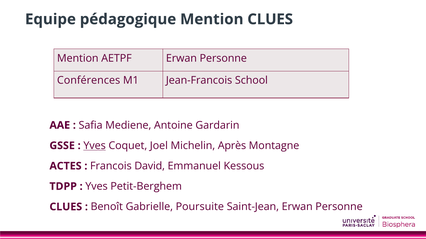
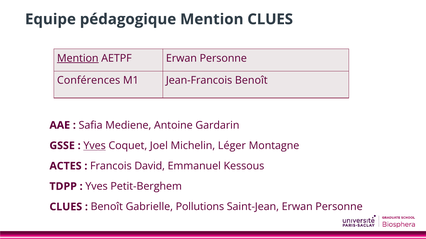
Mention at (78, 58) underline: none -> present
Jean-Francois School: School -> Benoît
Après: Après -> Léger
Poursuite: Poursuite -> Pollutions
